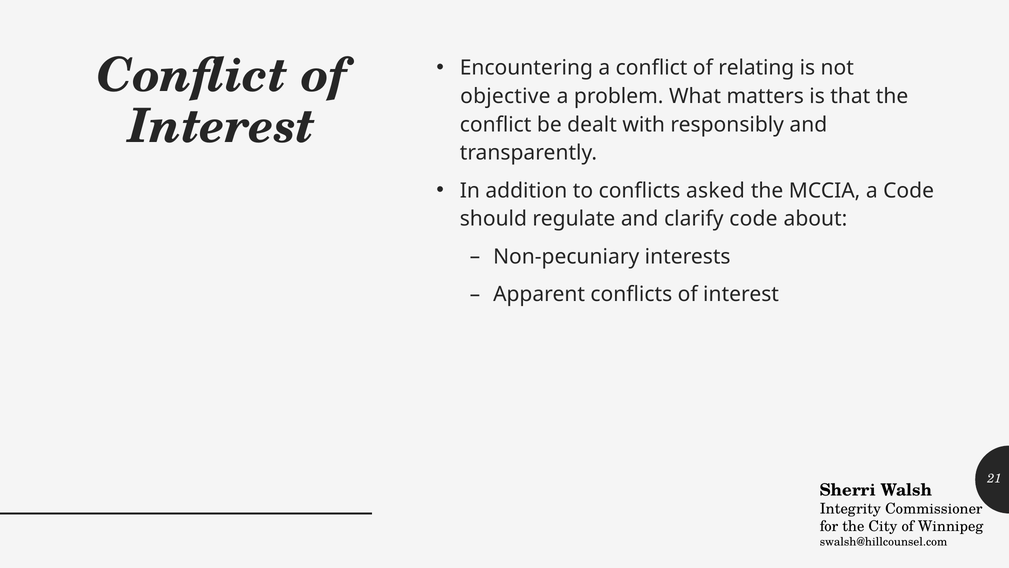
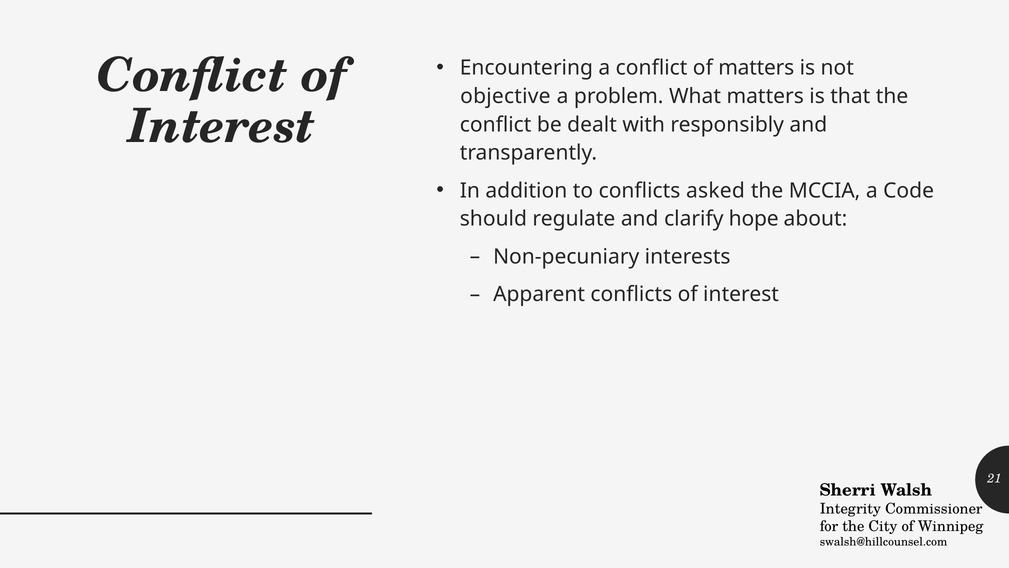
of relating: relating -> matters
clarify code: code -> hope
